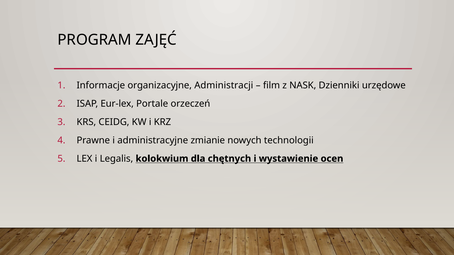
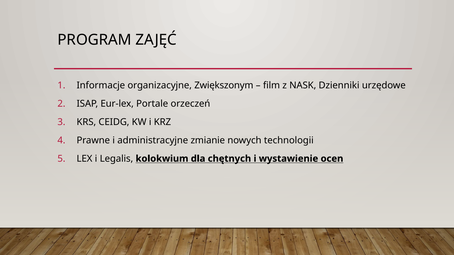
Administracji: Administracji -> Zwiększonym
